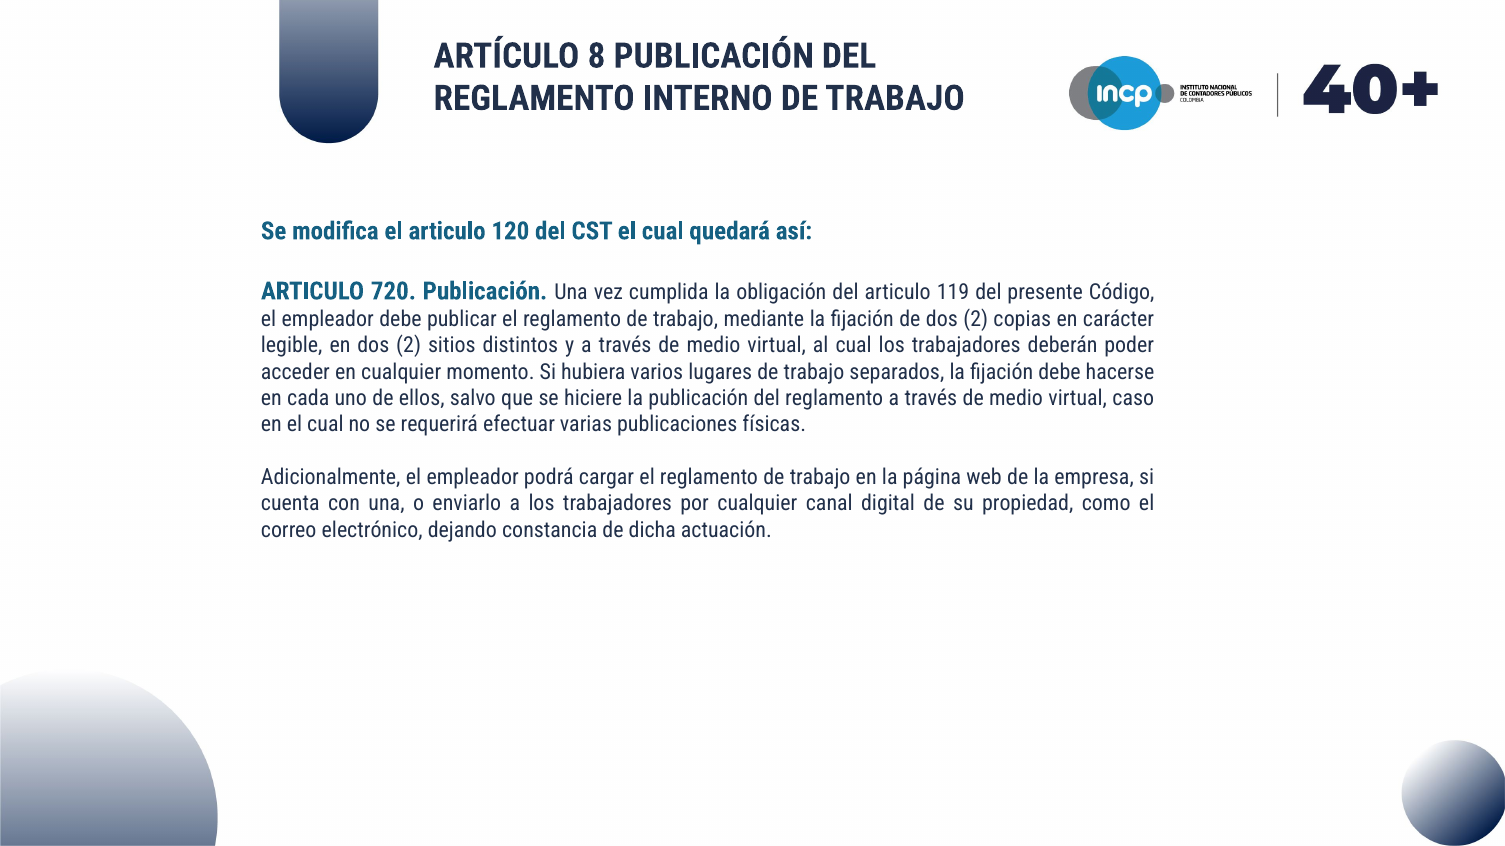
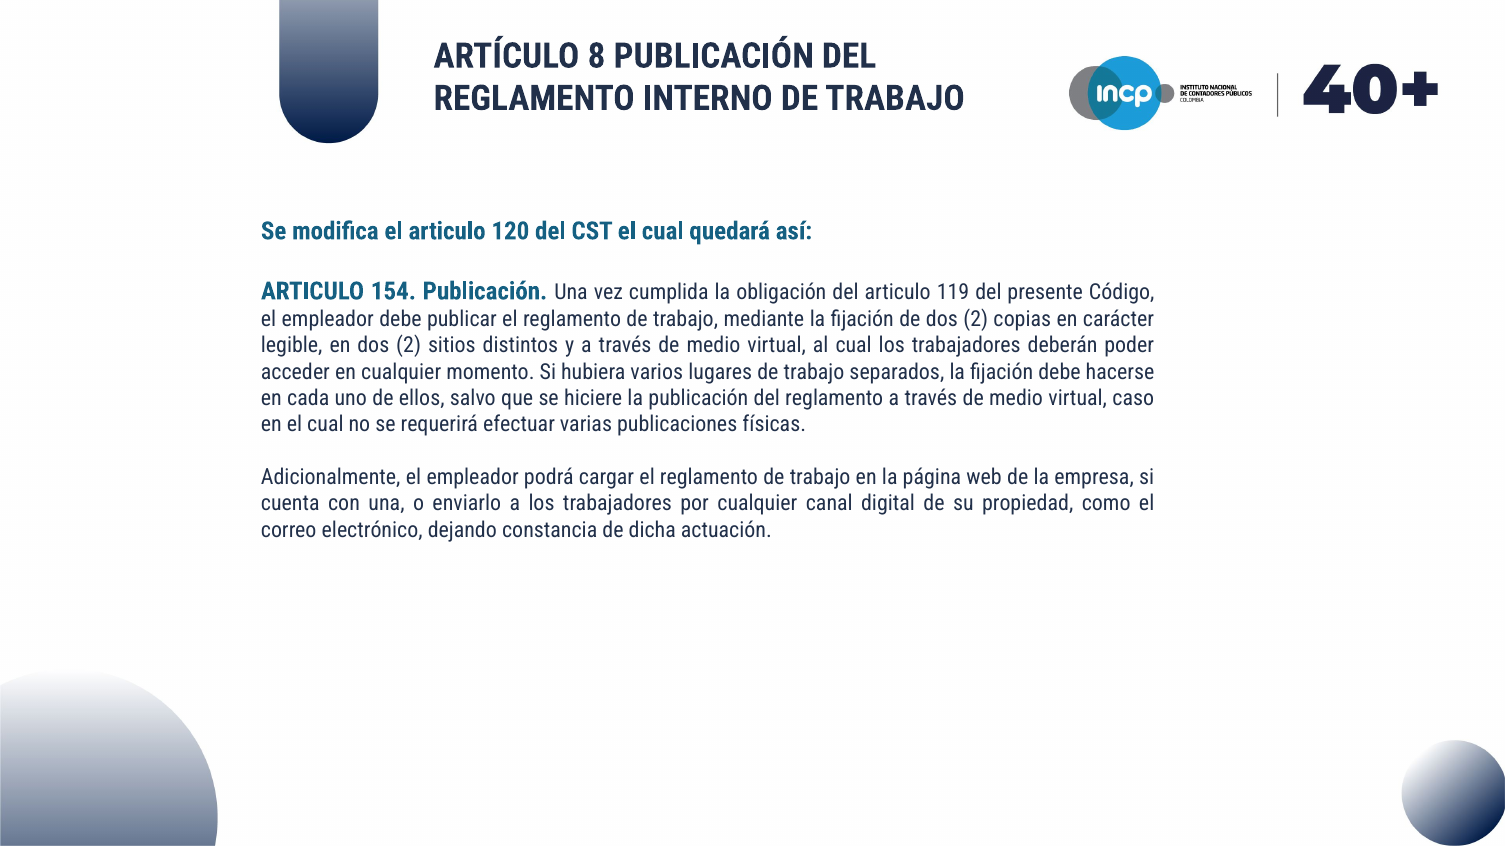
720: 720 -> 154
